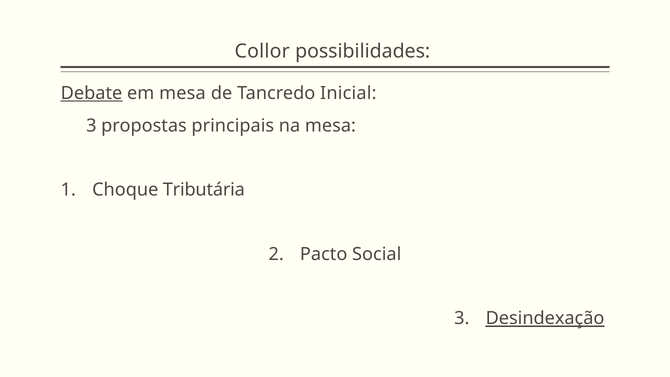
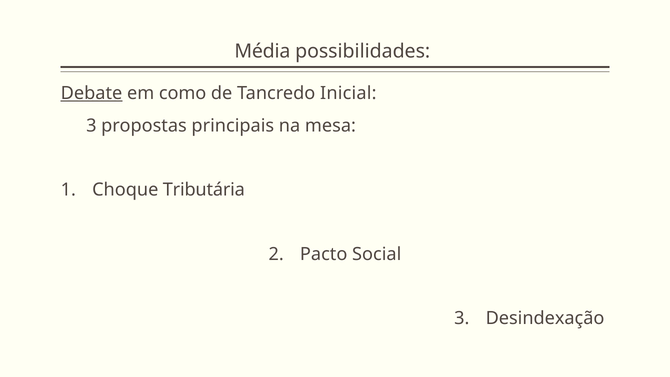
Collor: Collor -> Média
em mesa: mesa -> como
Desindexação underline: present -> none
